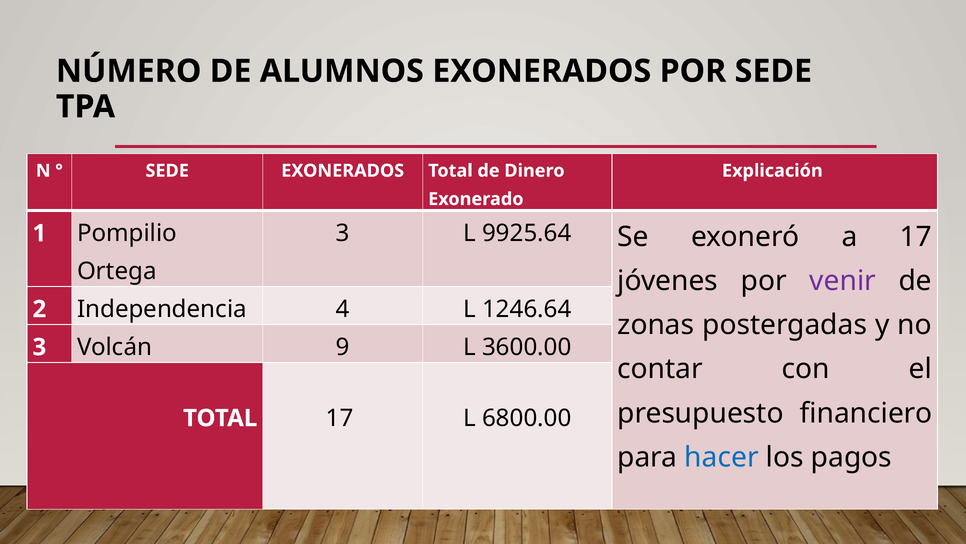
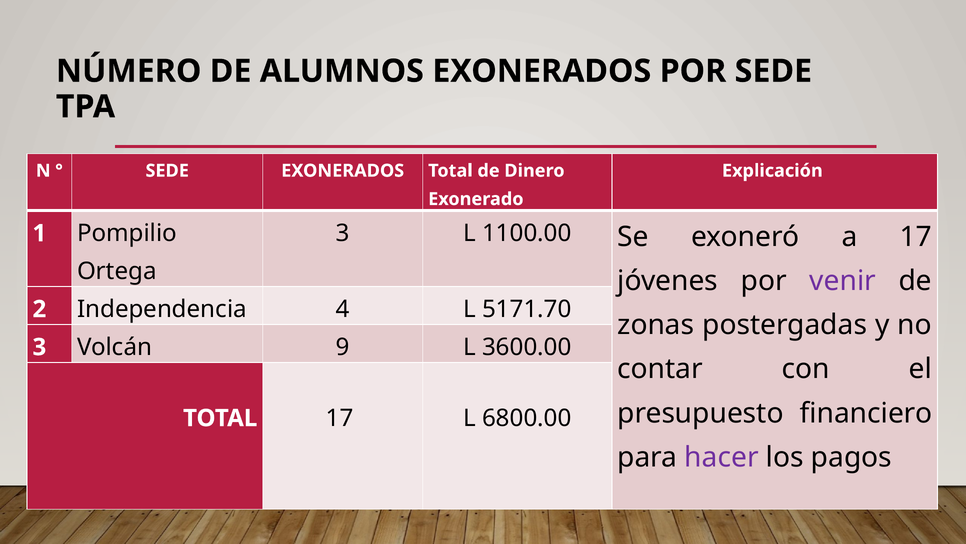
9925.64: 9925.64 -> 1100.00
1246.64: 1246.64 -> 5171.70
hacer colour: blue -> purple
